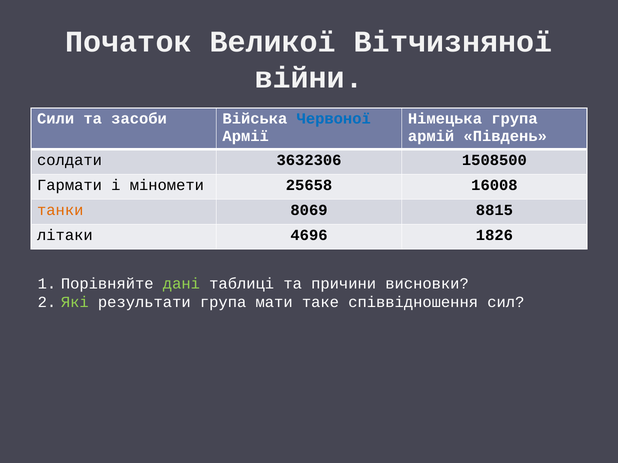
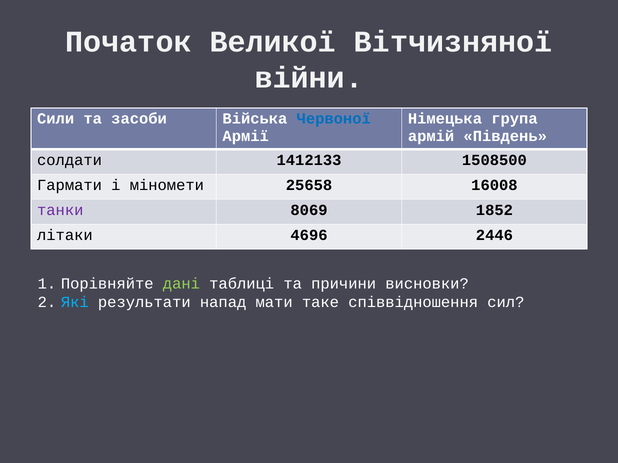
3632306: 3632306 -> 1412133
танки colour: orange -> purple
8815: 8815 -> 1852
1826: 1826 -> 2446
Які colour: light green -> light blue
результати група: група -> напад
